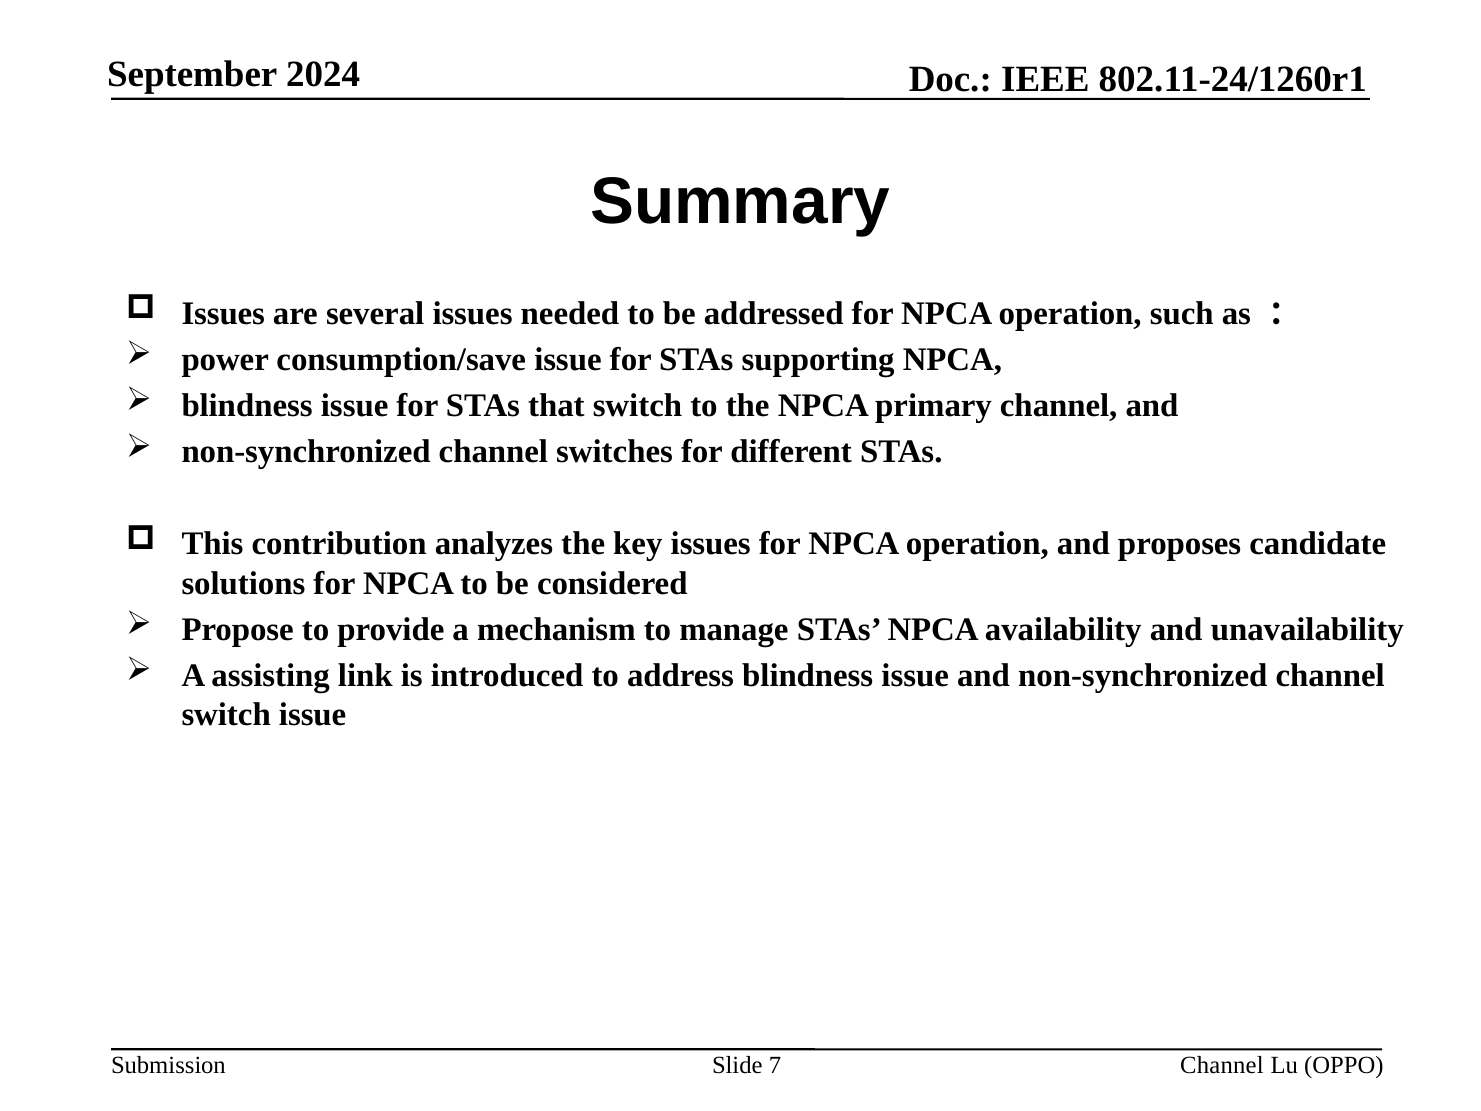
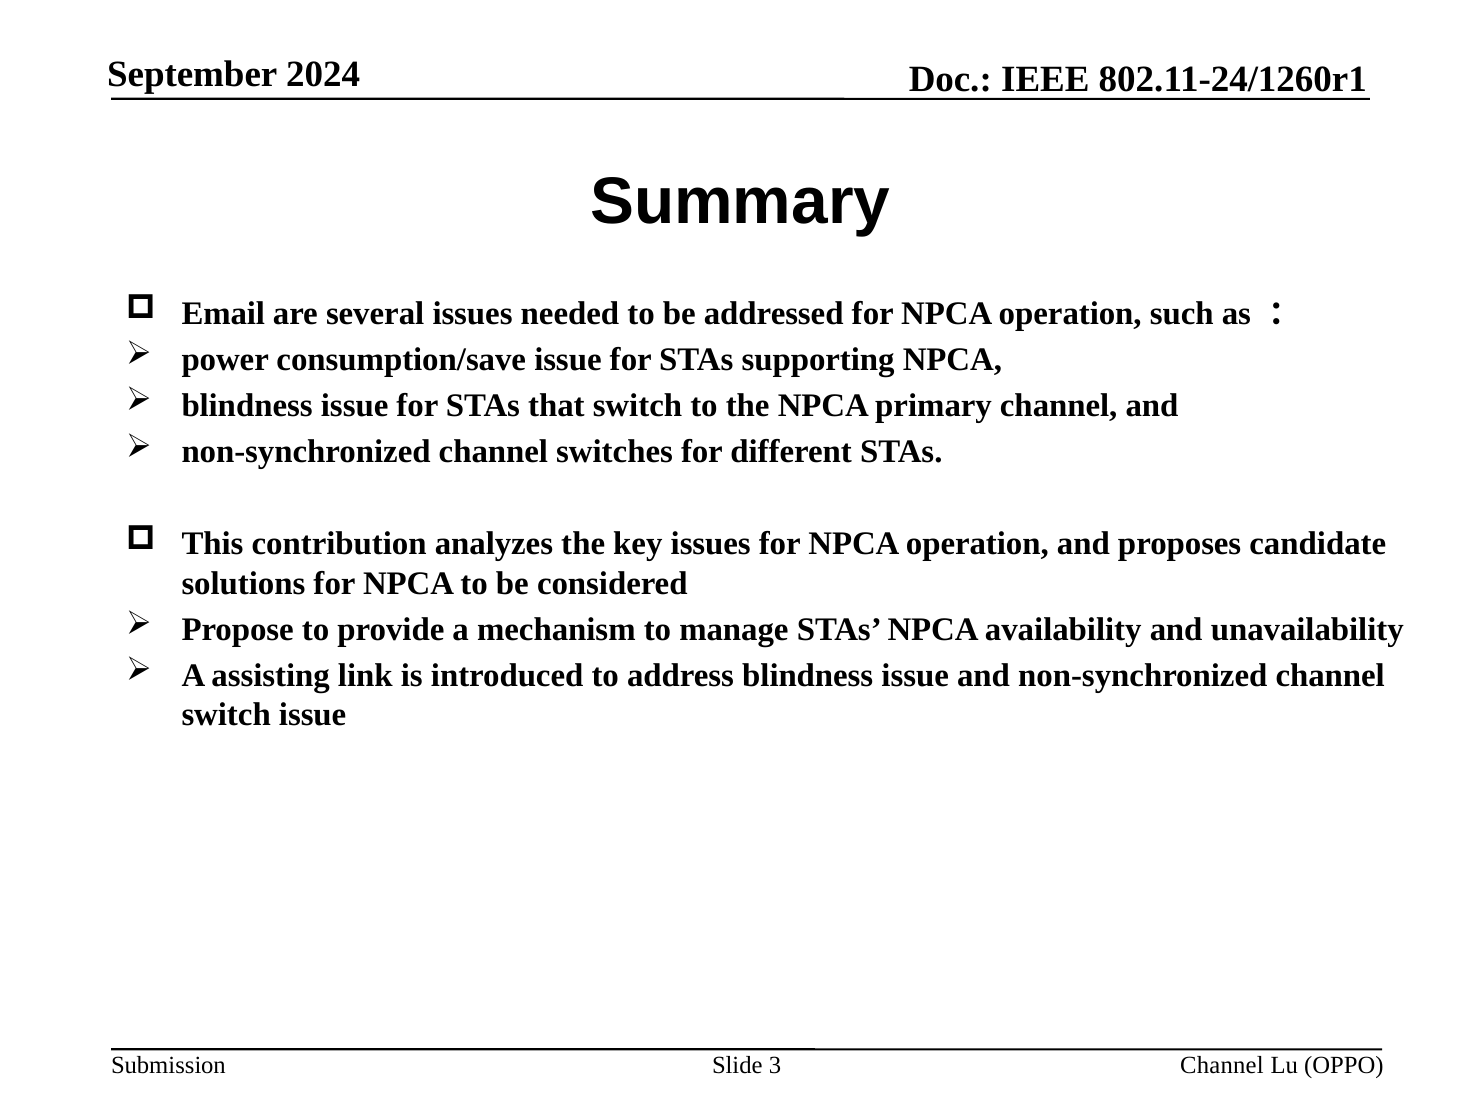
Issues at (223, 313): Issues -> Email
7: 7 -> 3
